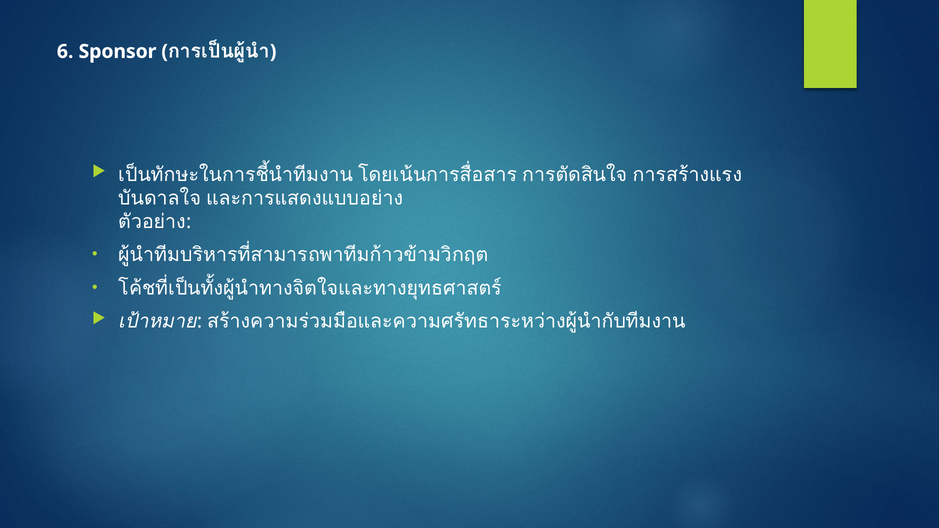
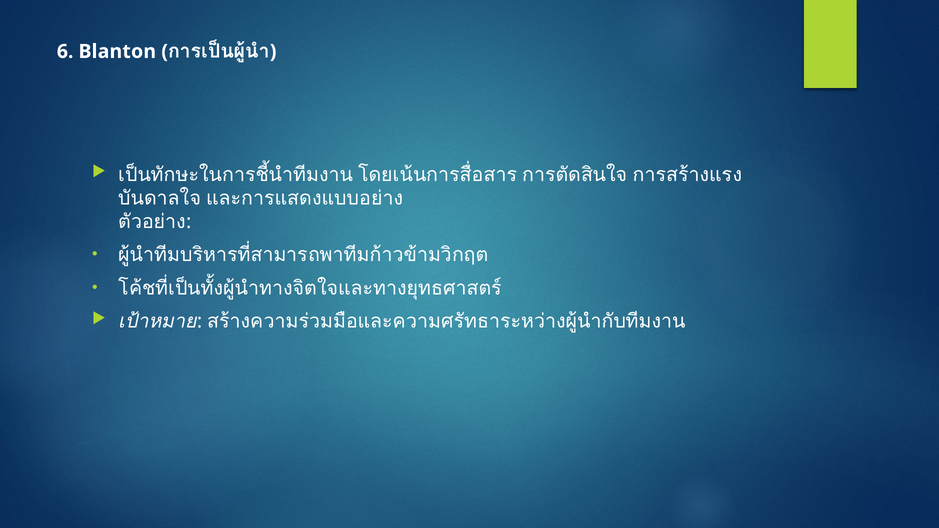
Sponsor: Sponsor -> Blanton
